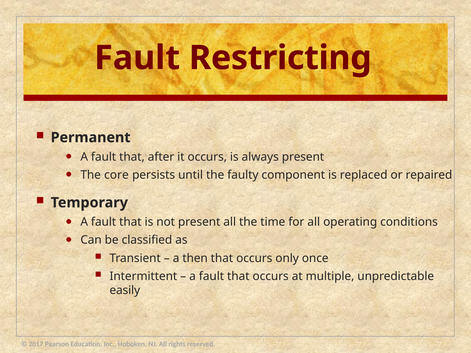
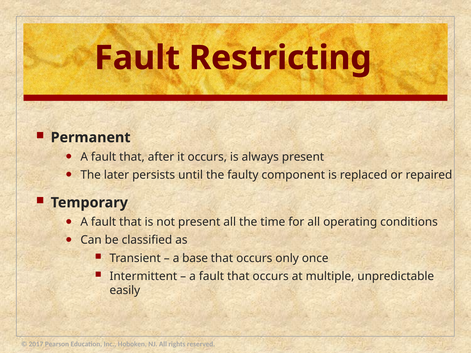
core: core -> later
then: then -> base
